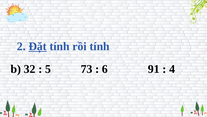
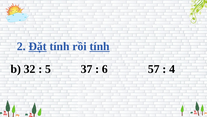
tính at (100, 46) underline: none -> present
73: 73 -> 37
91: 91 -> 57
